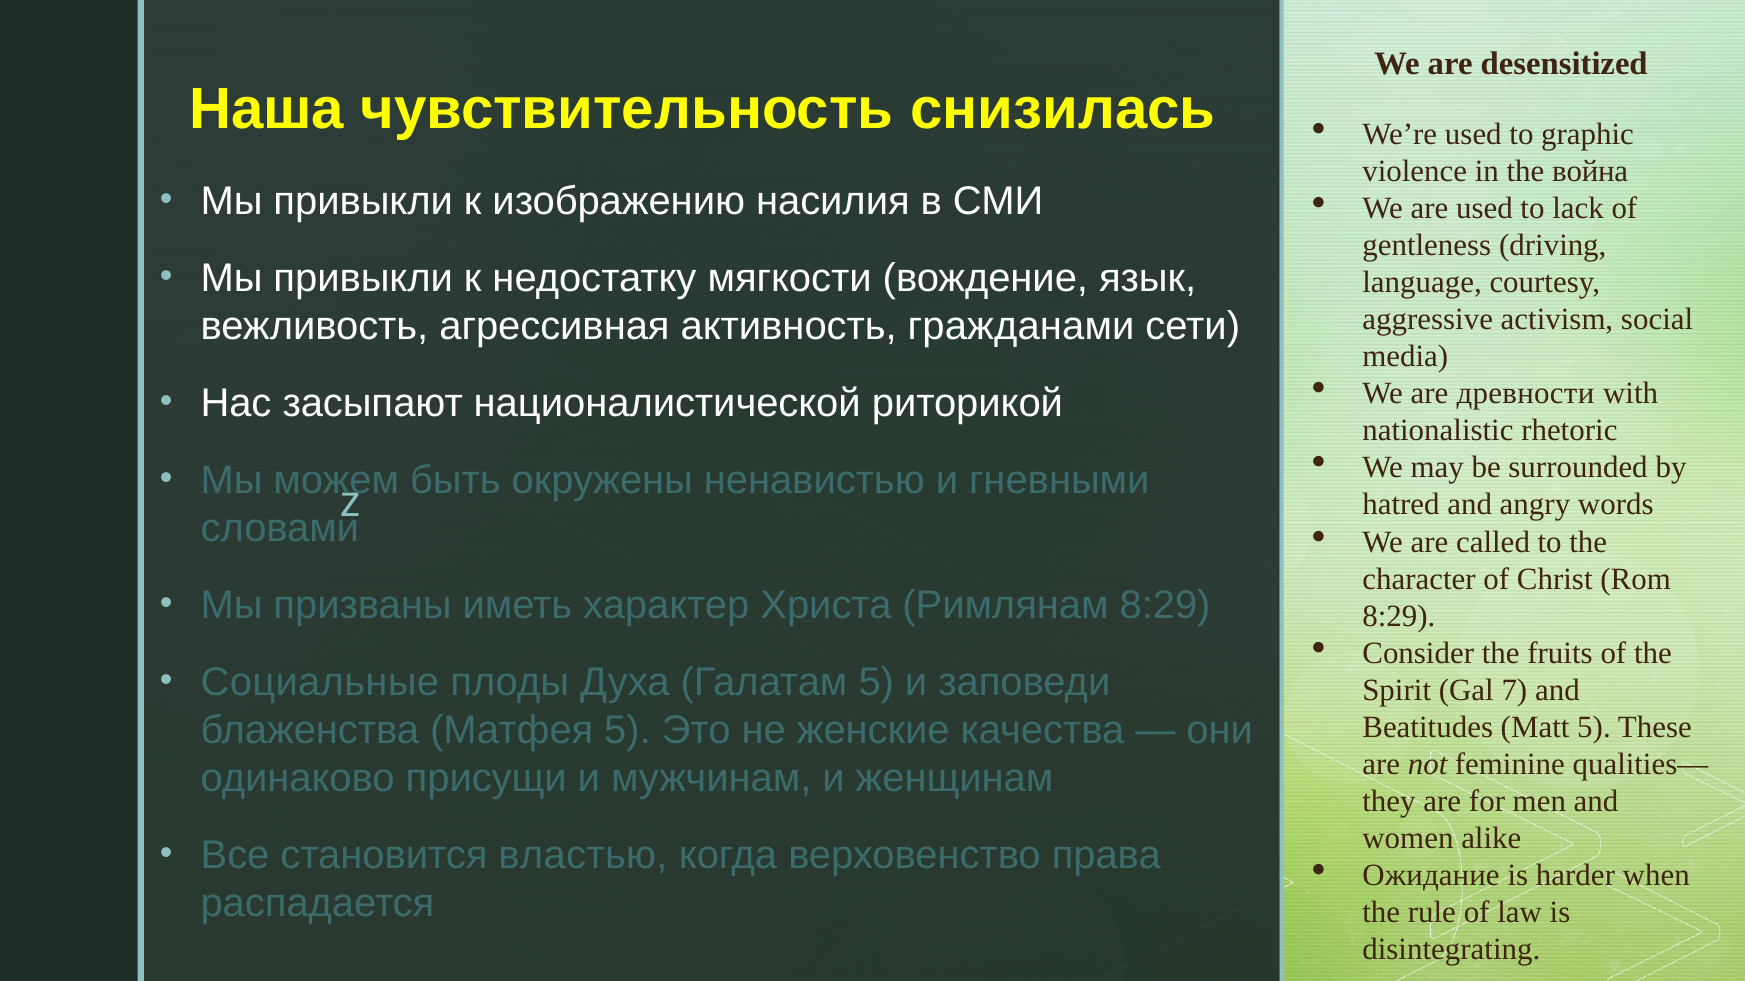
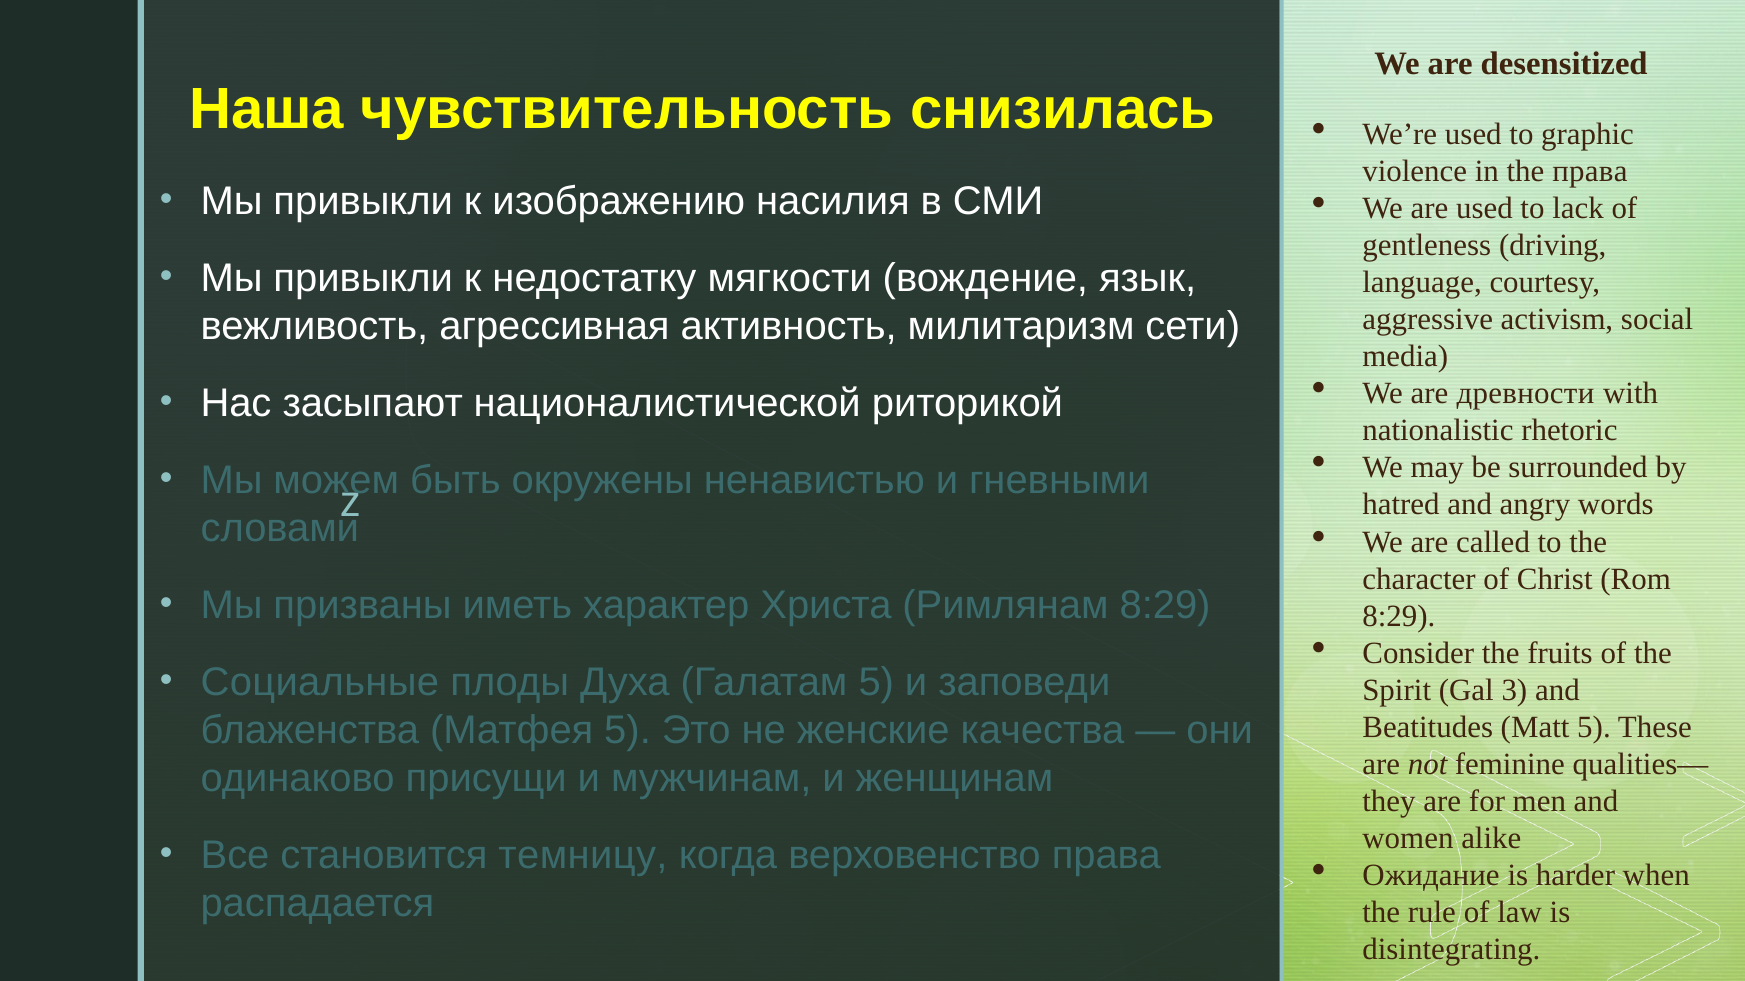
the война: война -> права
гражданами: гражданами -> милитаризм
7: 7 -> 3
властью: властью -> темницу
